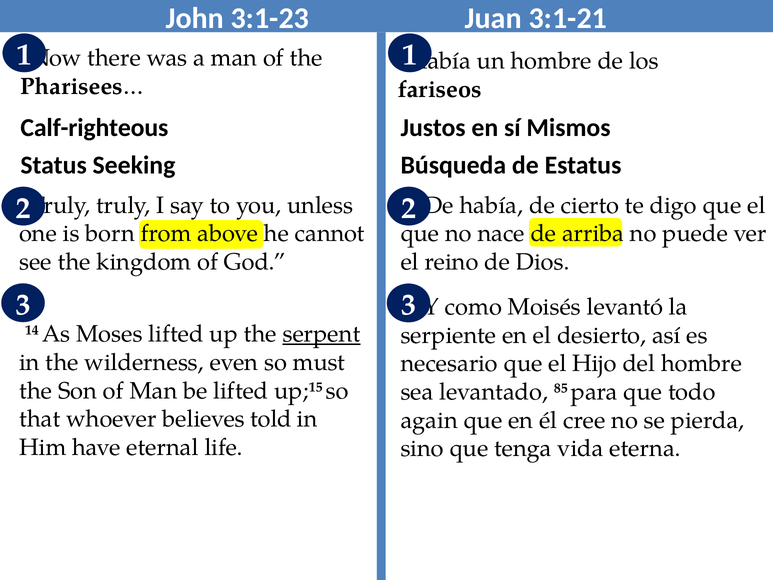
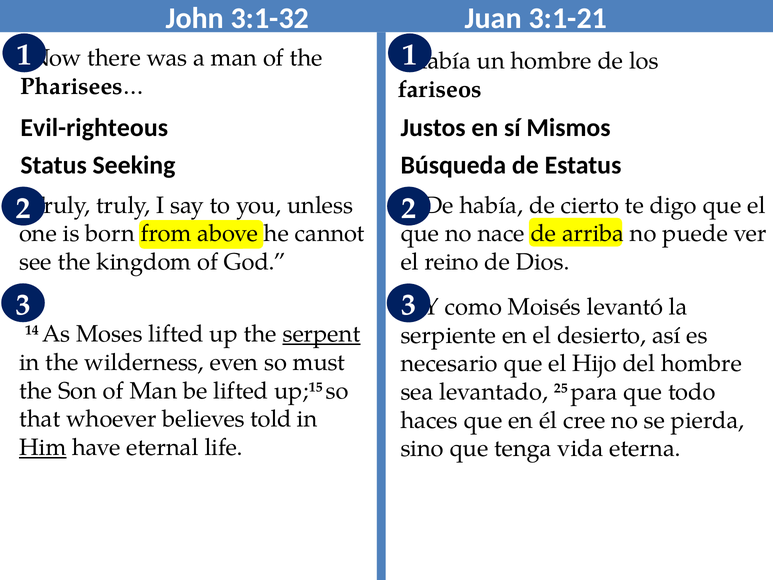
3:1-23: 3:1-23 -> 3:1-32
Calf-righteous: Calf-righteous -> Evil-righteous
85: 85 -> 25
again: again -> haces
Him underline: none -> present
